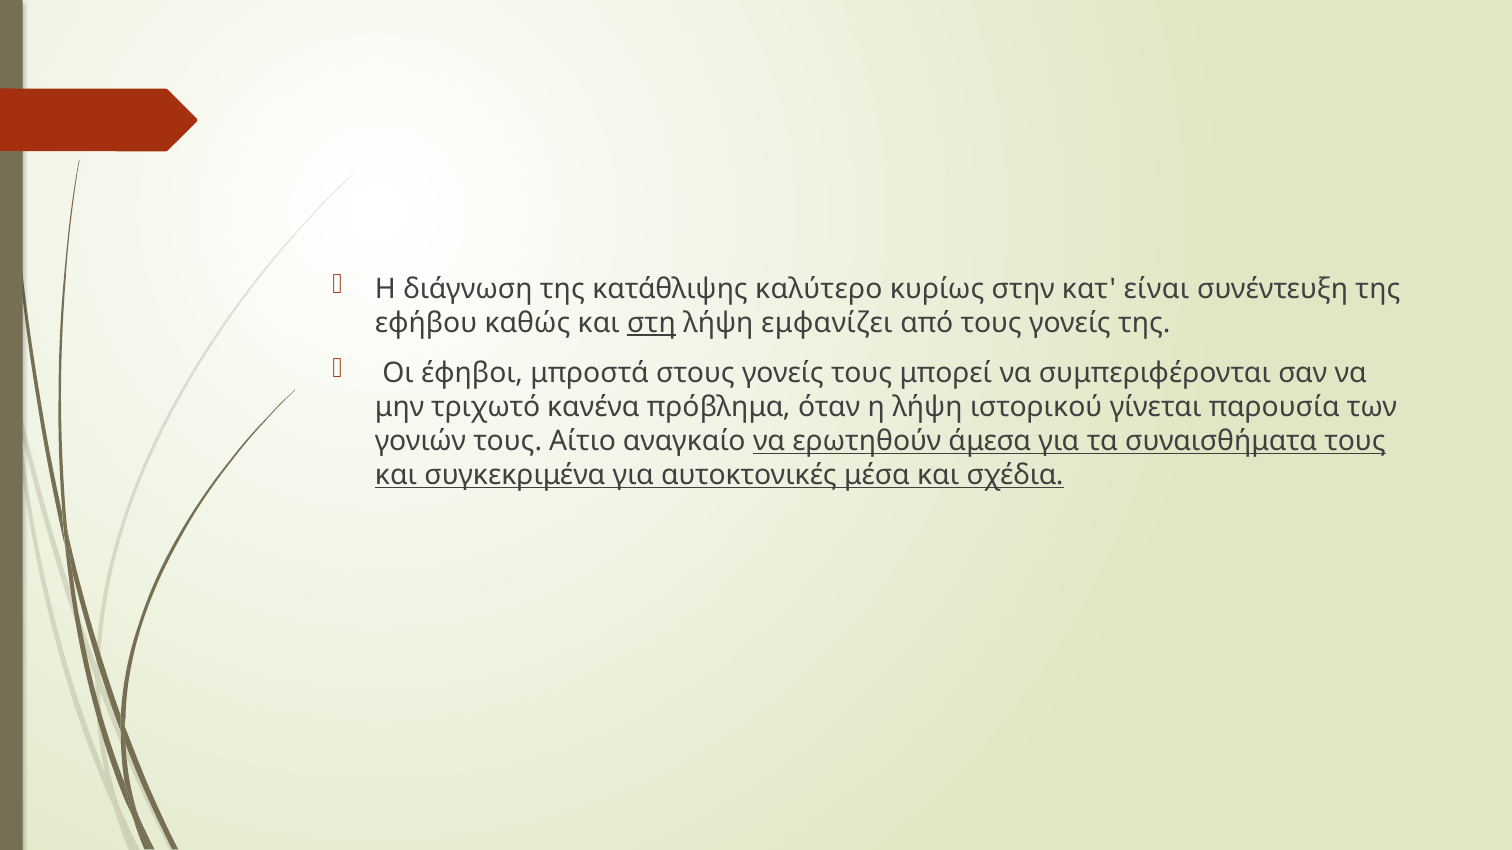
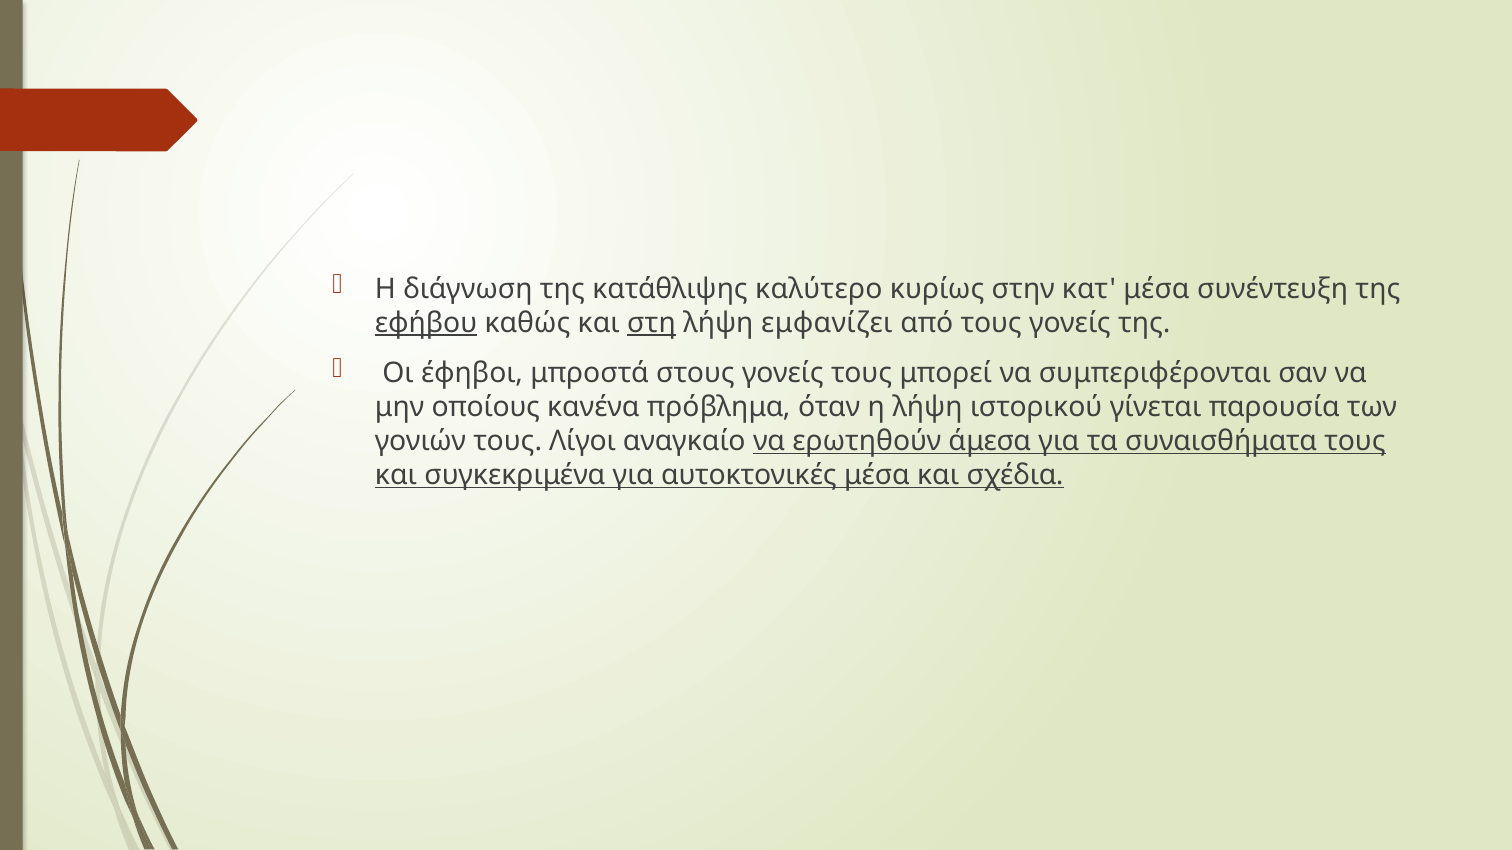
κατ είναι: είναι -> μέσα
εφήβου underline: none -> present
τριχωτό: τριχωτό -> οποίους
Αίτιο: Αίτιο -> Λίγοι
